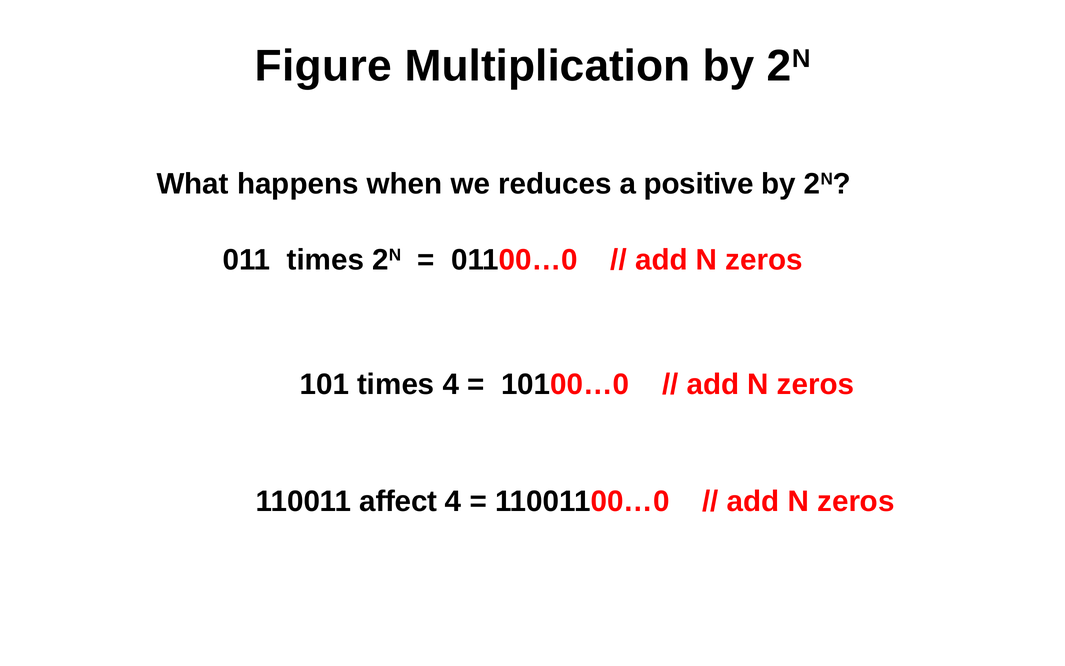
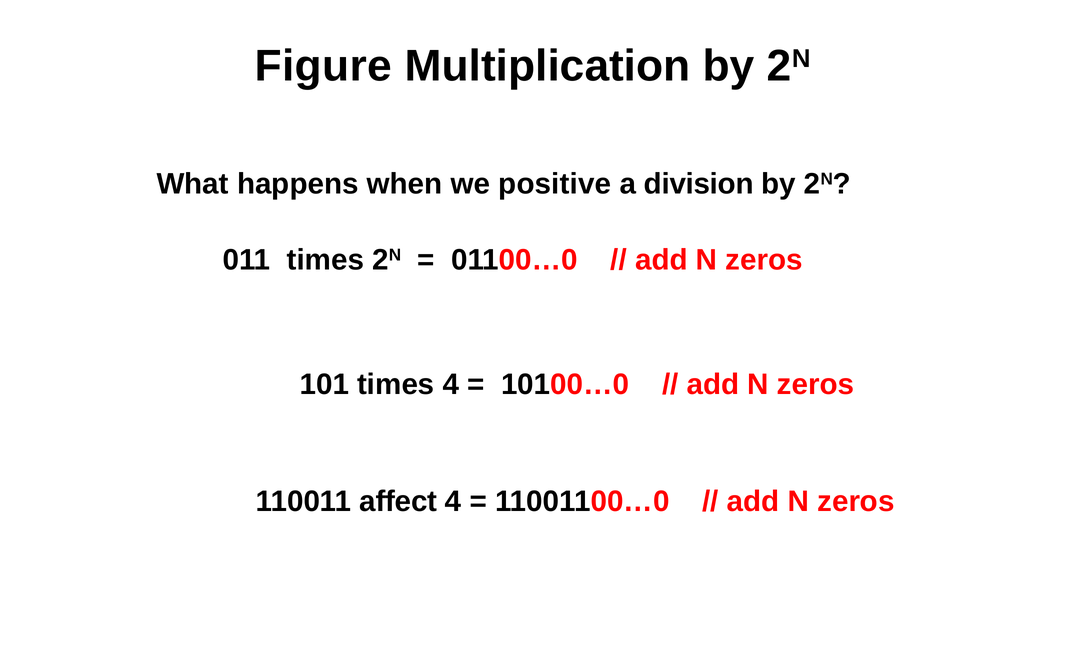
reduces: reduces -> positive
positive: positive -> division
